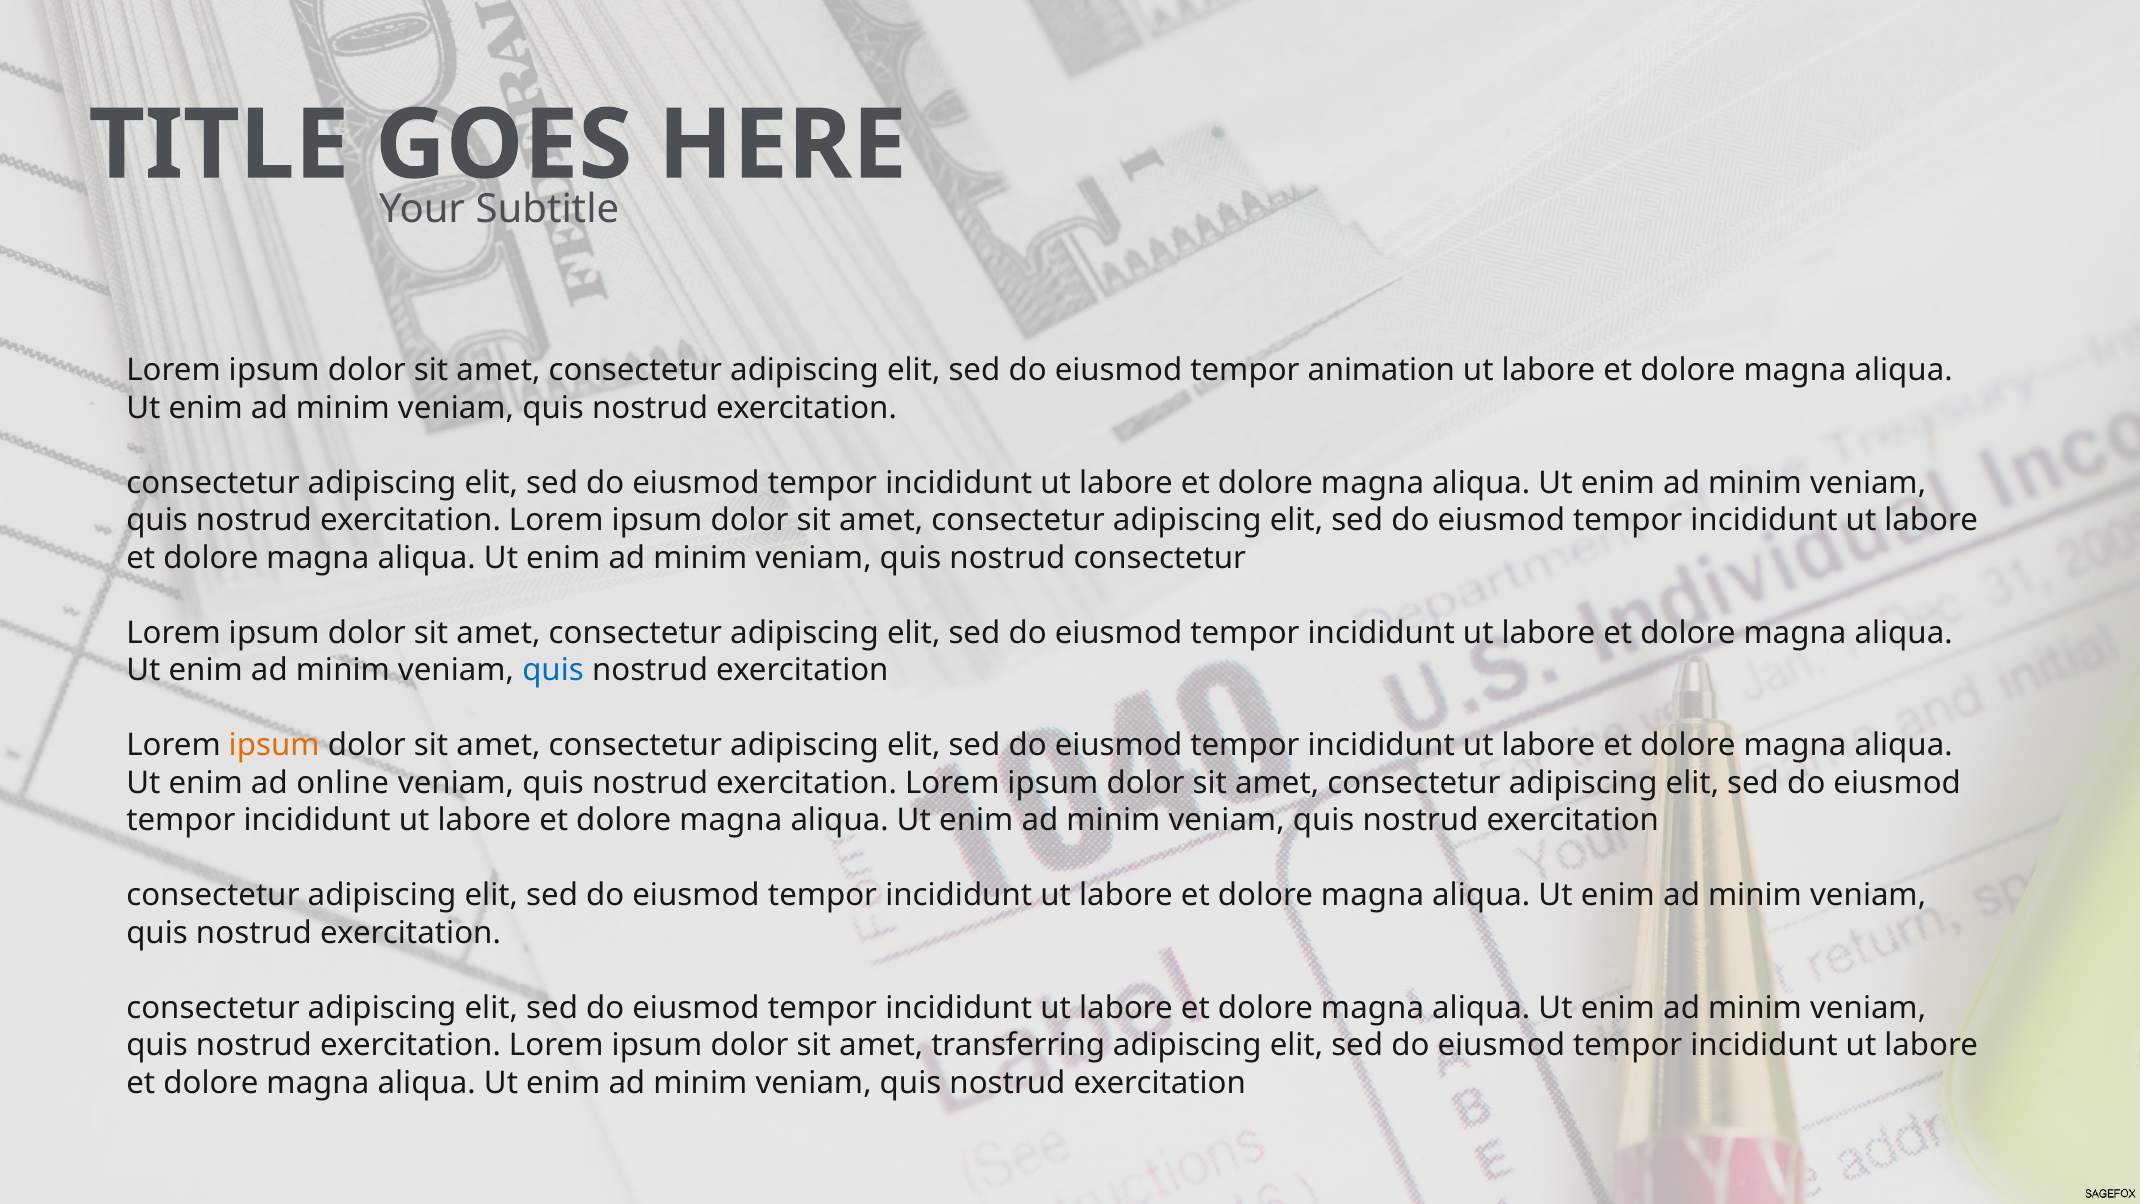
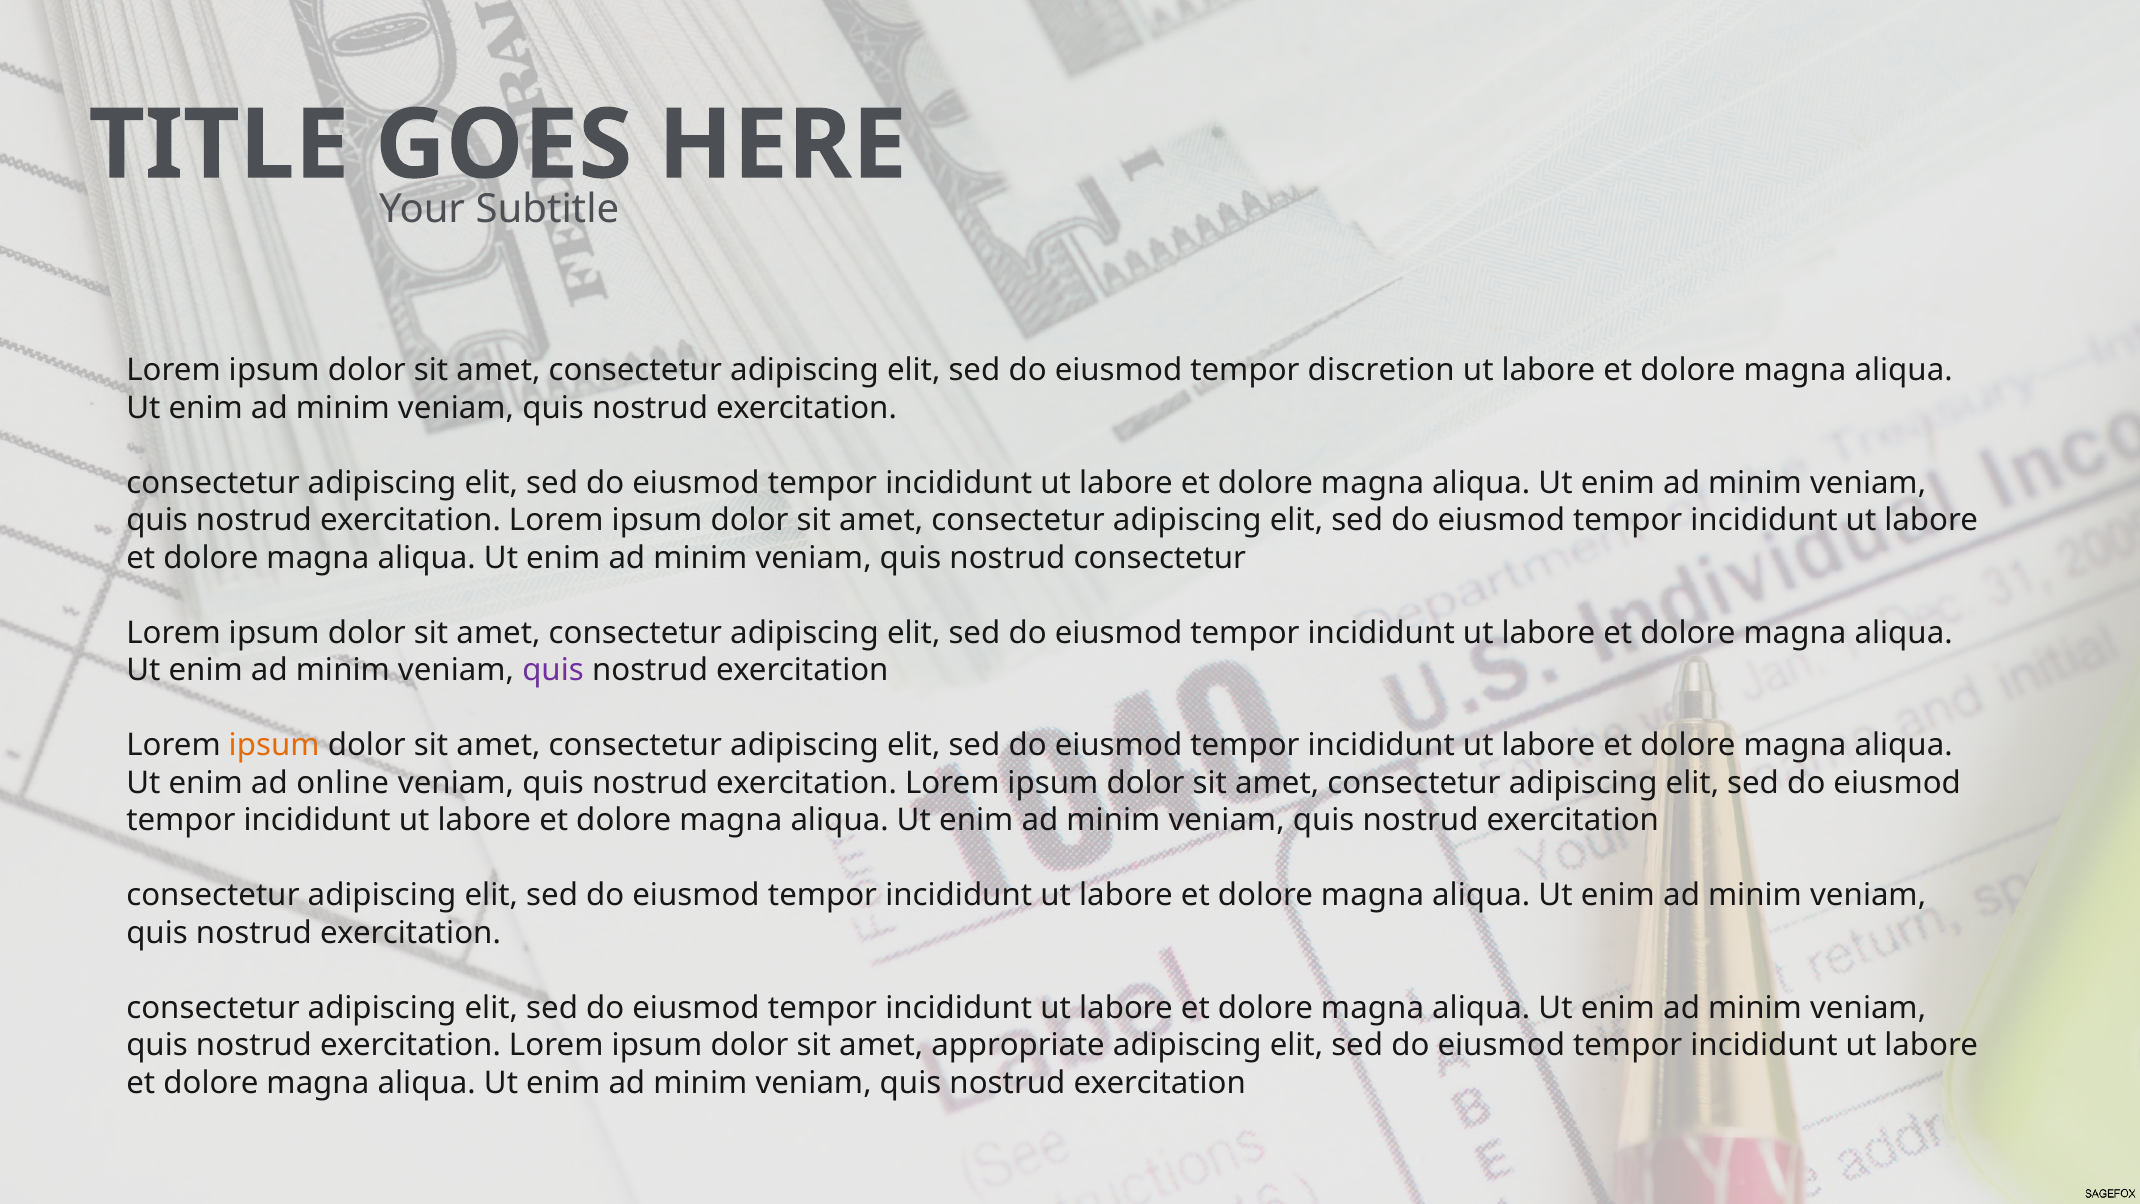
animation: animation -> discretion
quis at (553, 670) colour: blue -> purple
transferring: transferring -> appropriate
